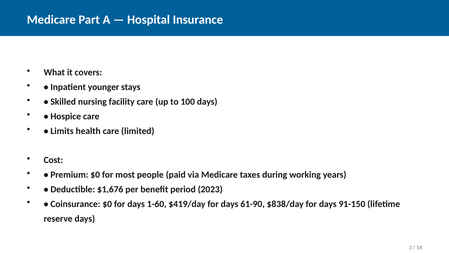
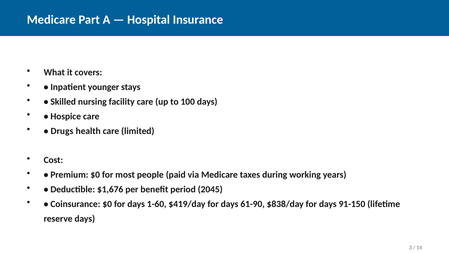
Limits: Limits -> Drugs
2023: 2023 -> 2045
